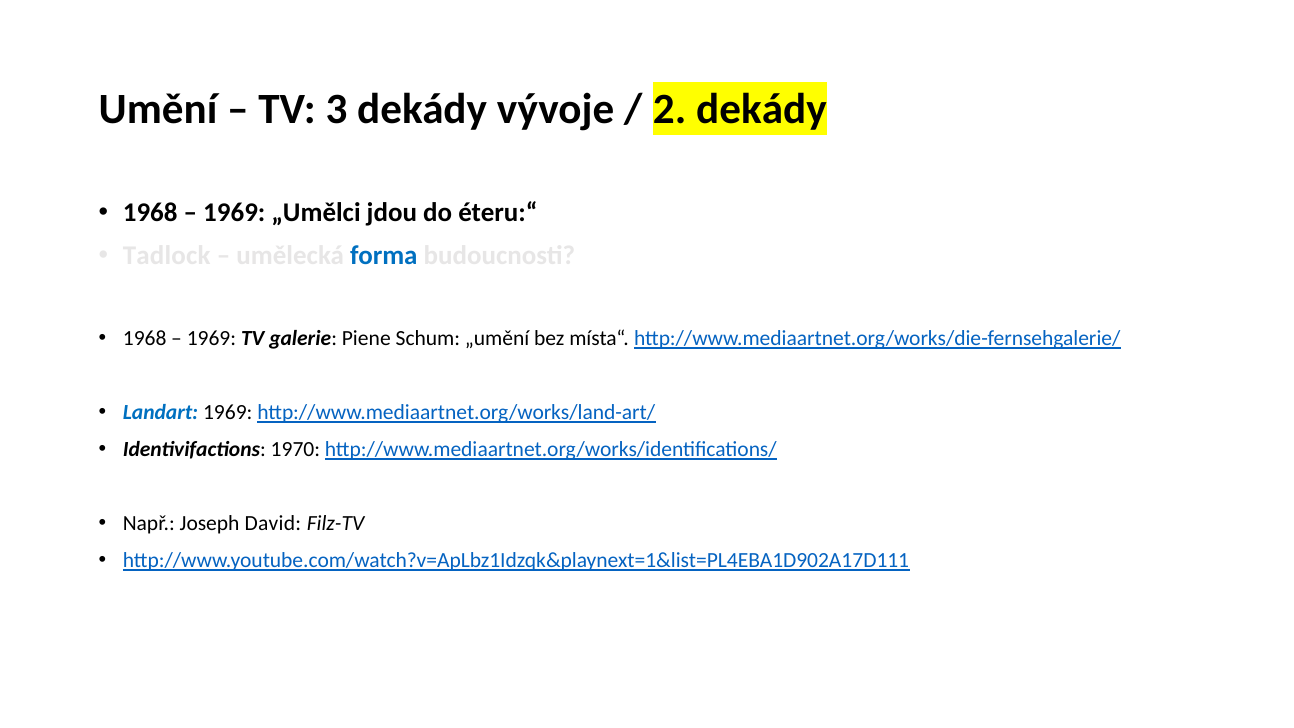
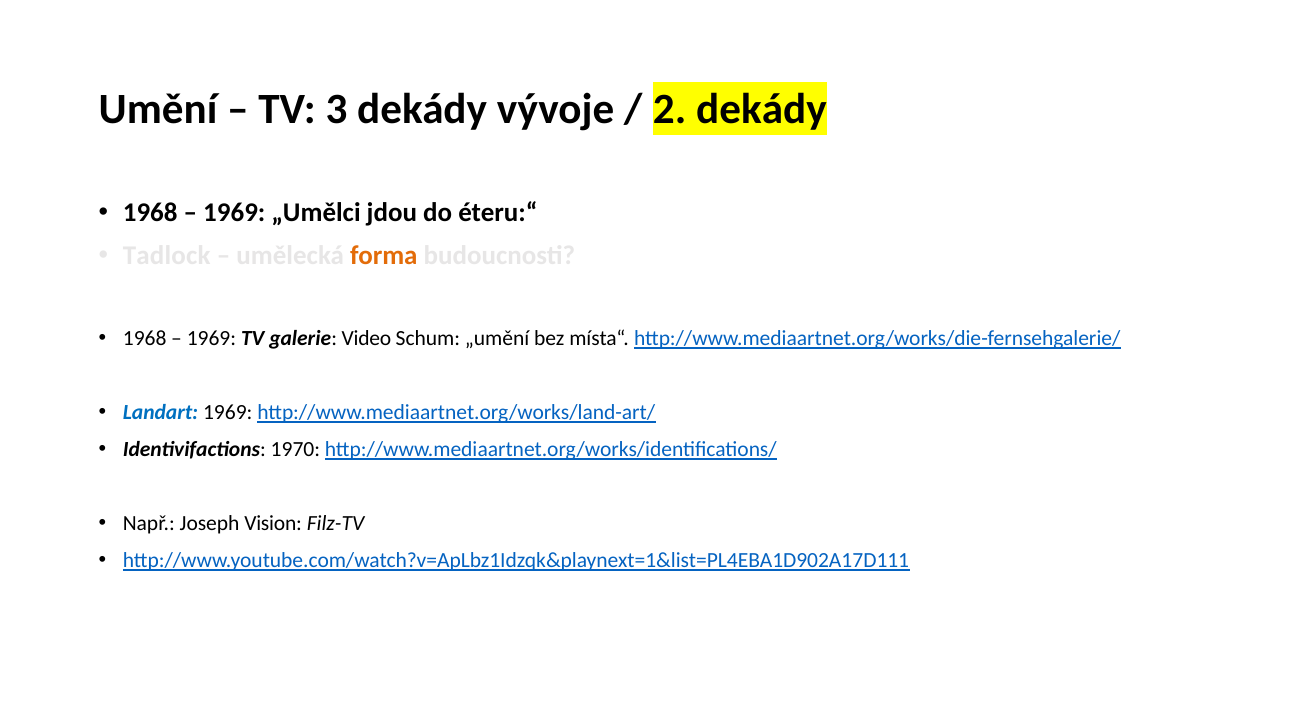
forma colour: blue -> orange
Piene: Piene -> Video
David: David -> Vision
